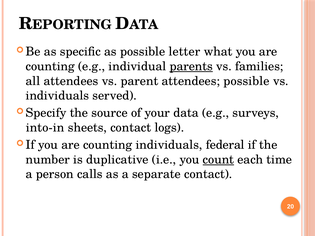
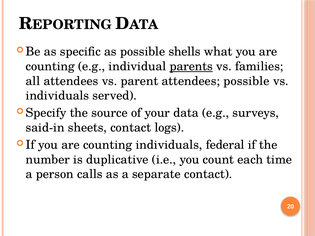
letter: letter -> shells
into-in: into-in -> said-in
count underline: present -> none
